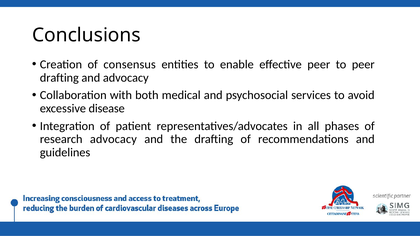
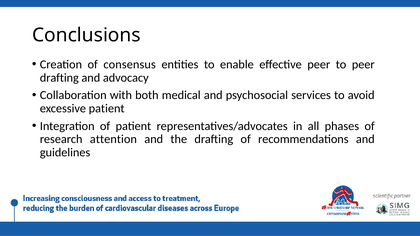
excessive disease: disease -> patient
research advocacy: advocacy -> attention
